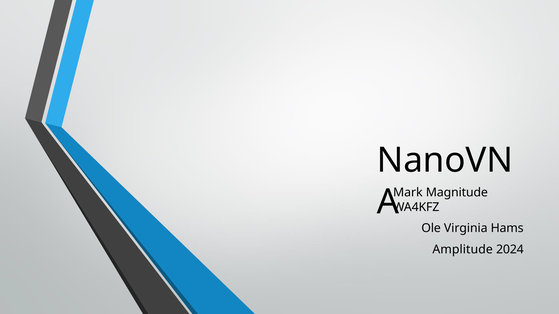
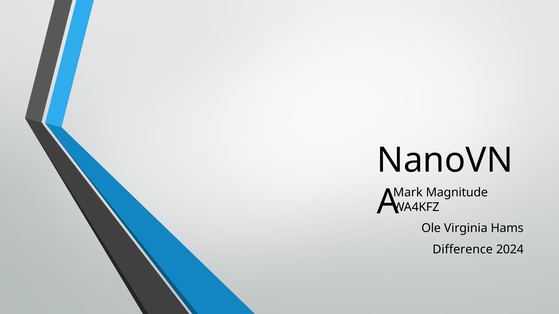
Amplitude: Amplitude -> Difference
